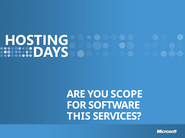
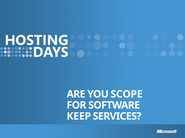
THIS: THIS -> KEEP
